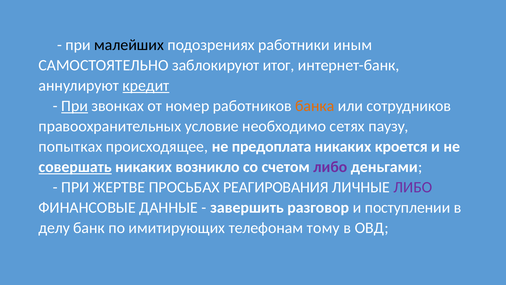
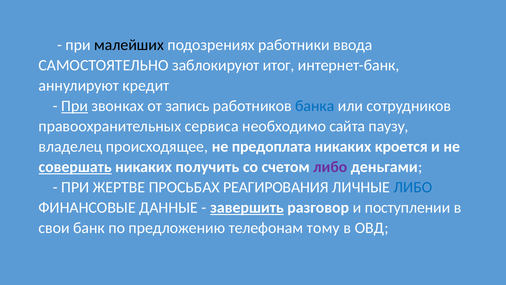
иным: иным -> ввода
кредит underline: present -> none
номер: номер -> запись
банка colour: orange -> blue
условие: условие -> сервиса
сетях: сетях -> сайта
попытках: попытках -> владелец
возникло: возникло -> получить
ЛИБО at (413, 187) colour: purple -> blue
завершить underline: none -> present
делу: делу -> свои
имитирующих: имитирующих -> предложению
